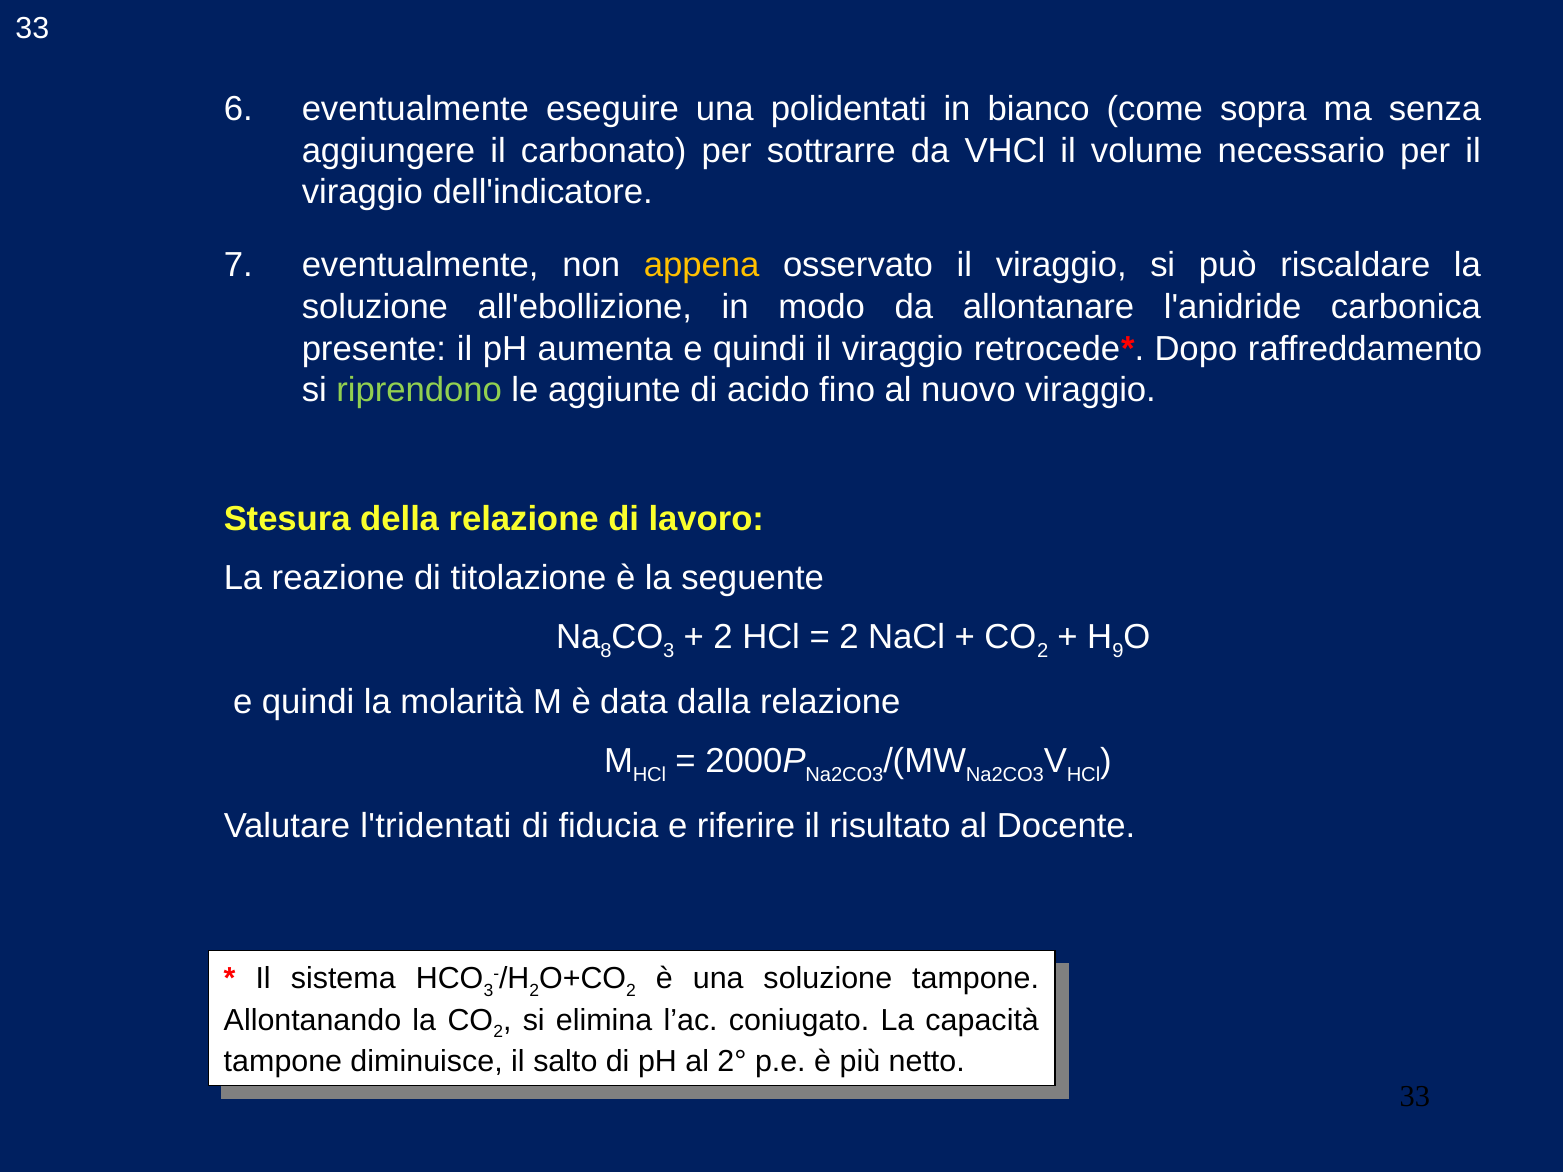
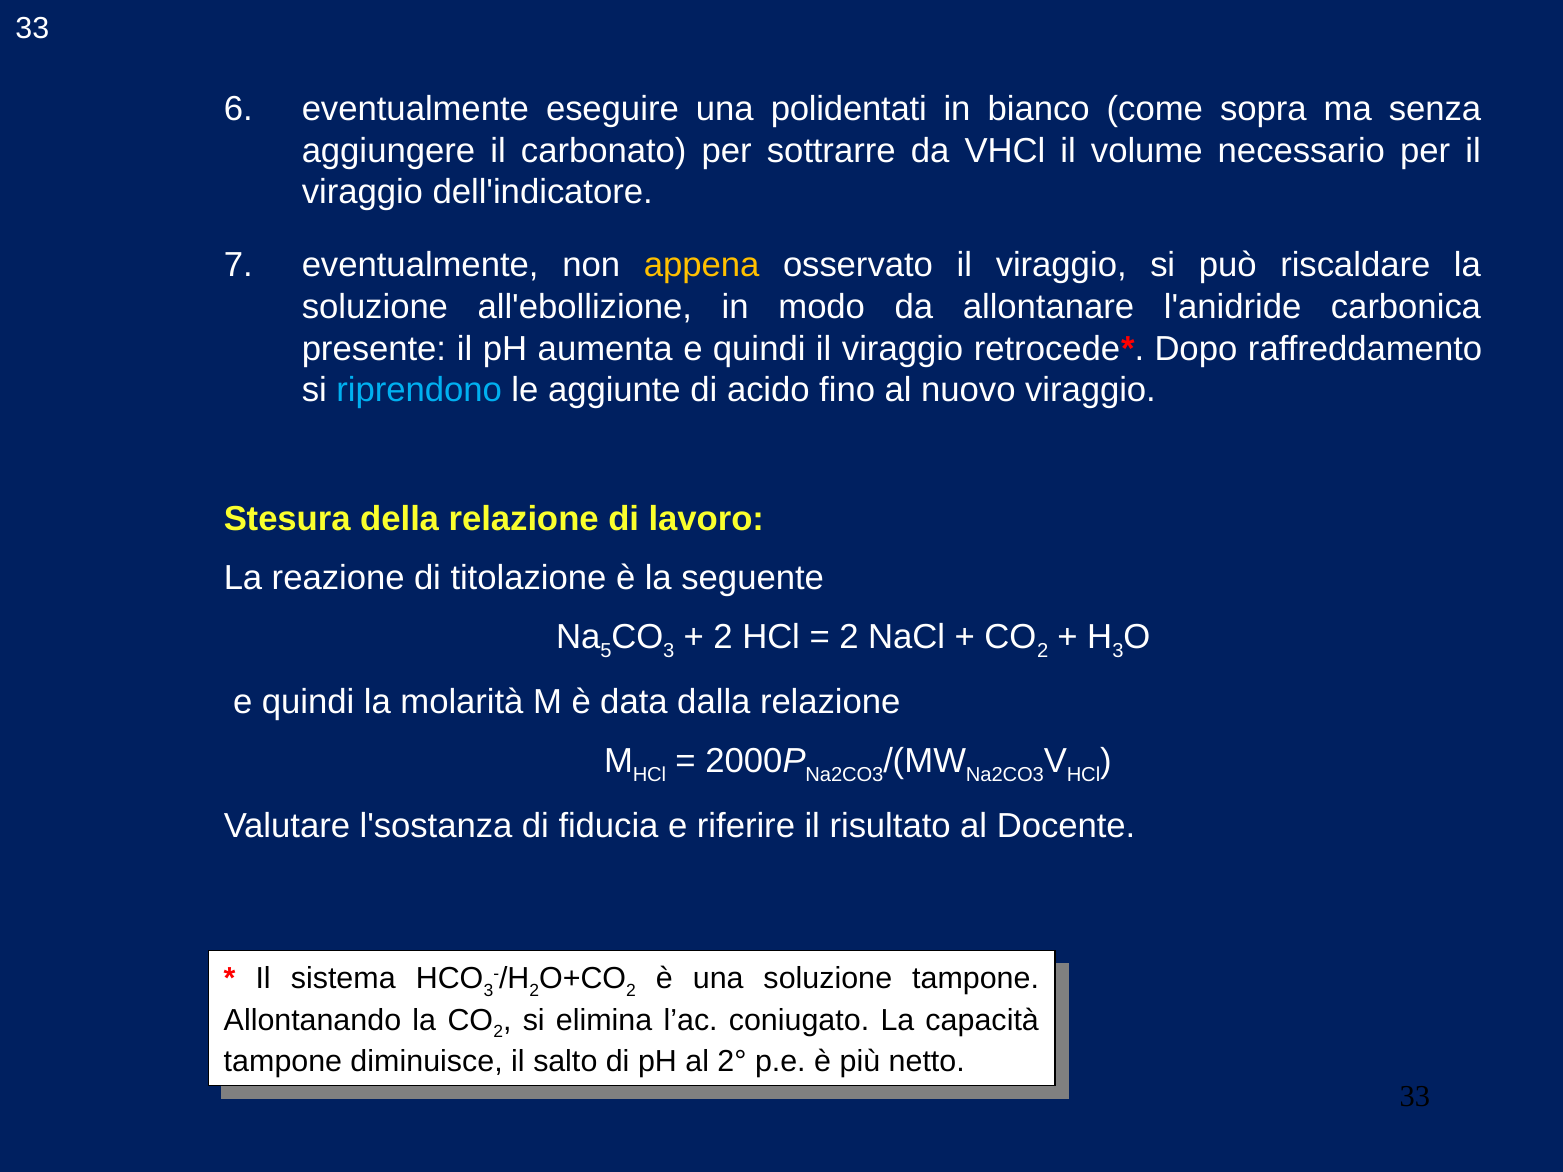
riprendono colour: light green -> light blue
8: 8 -> 5
9 at (1118, 651): 9 -> 3
l'tridentati: l'tridentati -> l'sostanza
